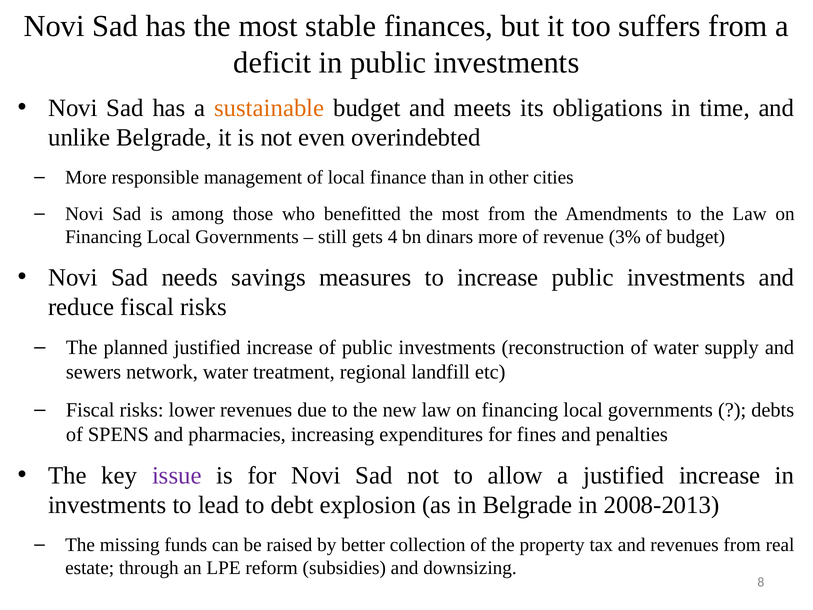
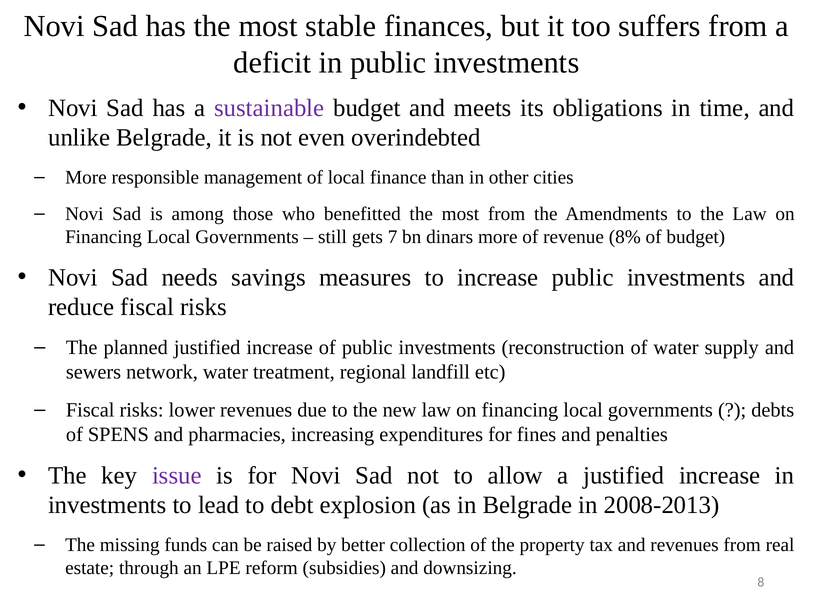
sustainable colour: orange -> purple
4: 4 -> 7
3%: 3% -> 8%
